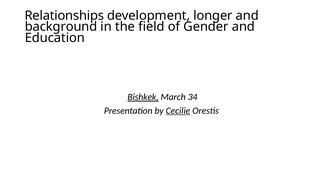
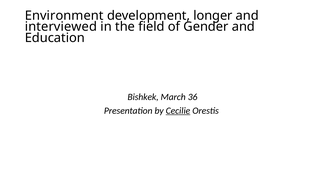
Relationships: Relationships -> Environment
background: background -> interviewed
Bishkek underline: present -> none
34: 34 -> 36
